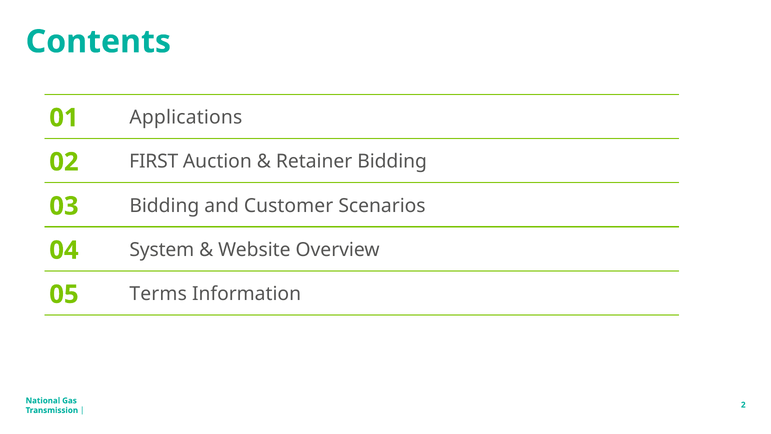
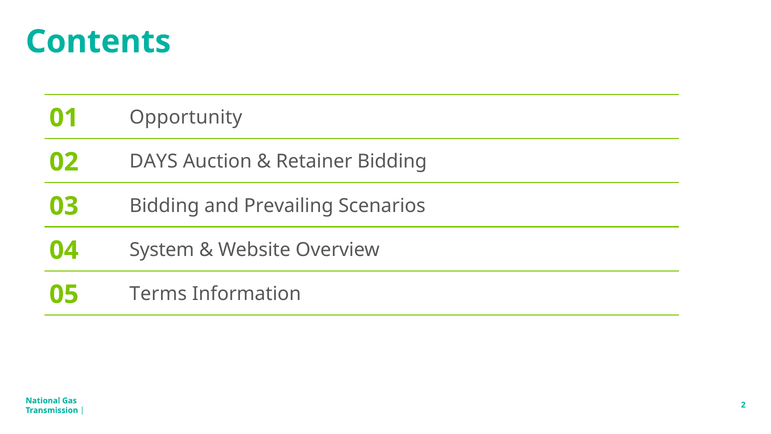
Applications: Applications -> Opportunity
FIRST: FIRST -> DAYS
Customer: Customer -> Prevailing
